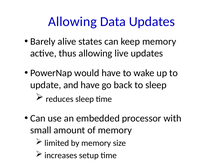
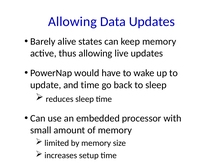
and have: have -> time
